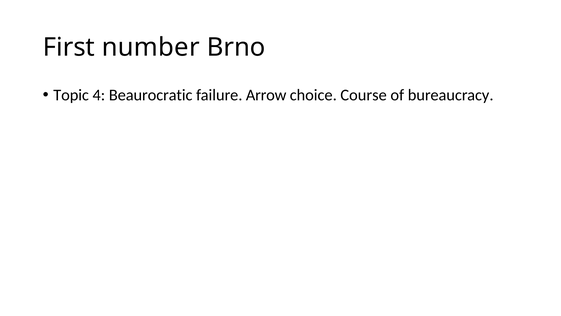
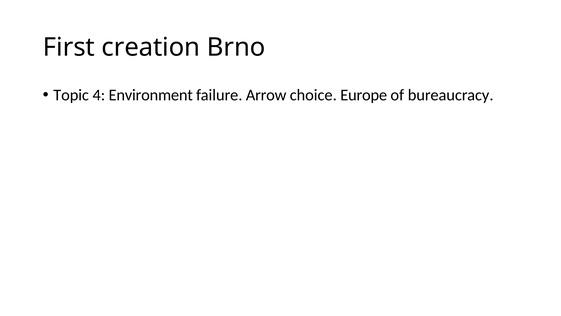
number: number -> creation
Beaurocratic: Beaurocratic -> Environment
Course: Course -> Europe
